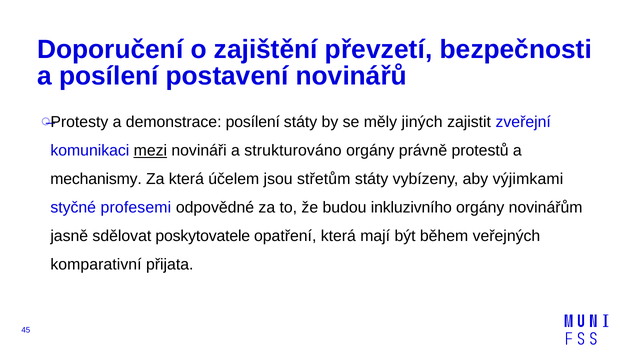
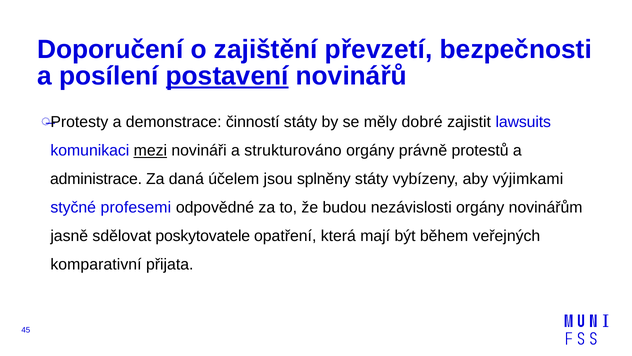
postavení underline: none -> present
demonstrace posílení: posílení -> činností
jiných: jiných -> dobré
zveřejní: zveřejní -> lawsuits
mechanismy: mechanismy -> administrace
Za která: která -> daná
střetům: střetům -> splněny
inkluzivního: inkluzivního -> nezávislosti
